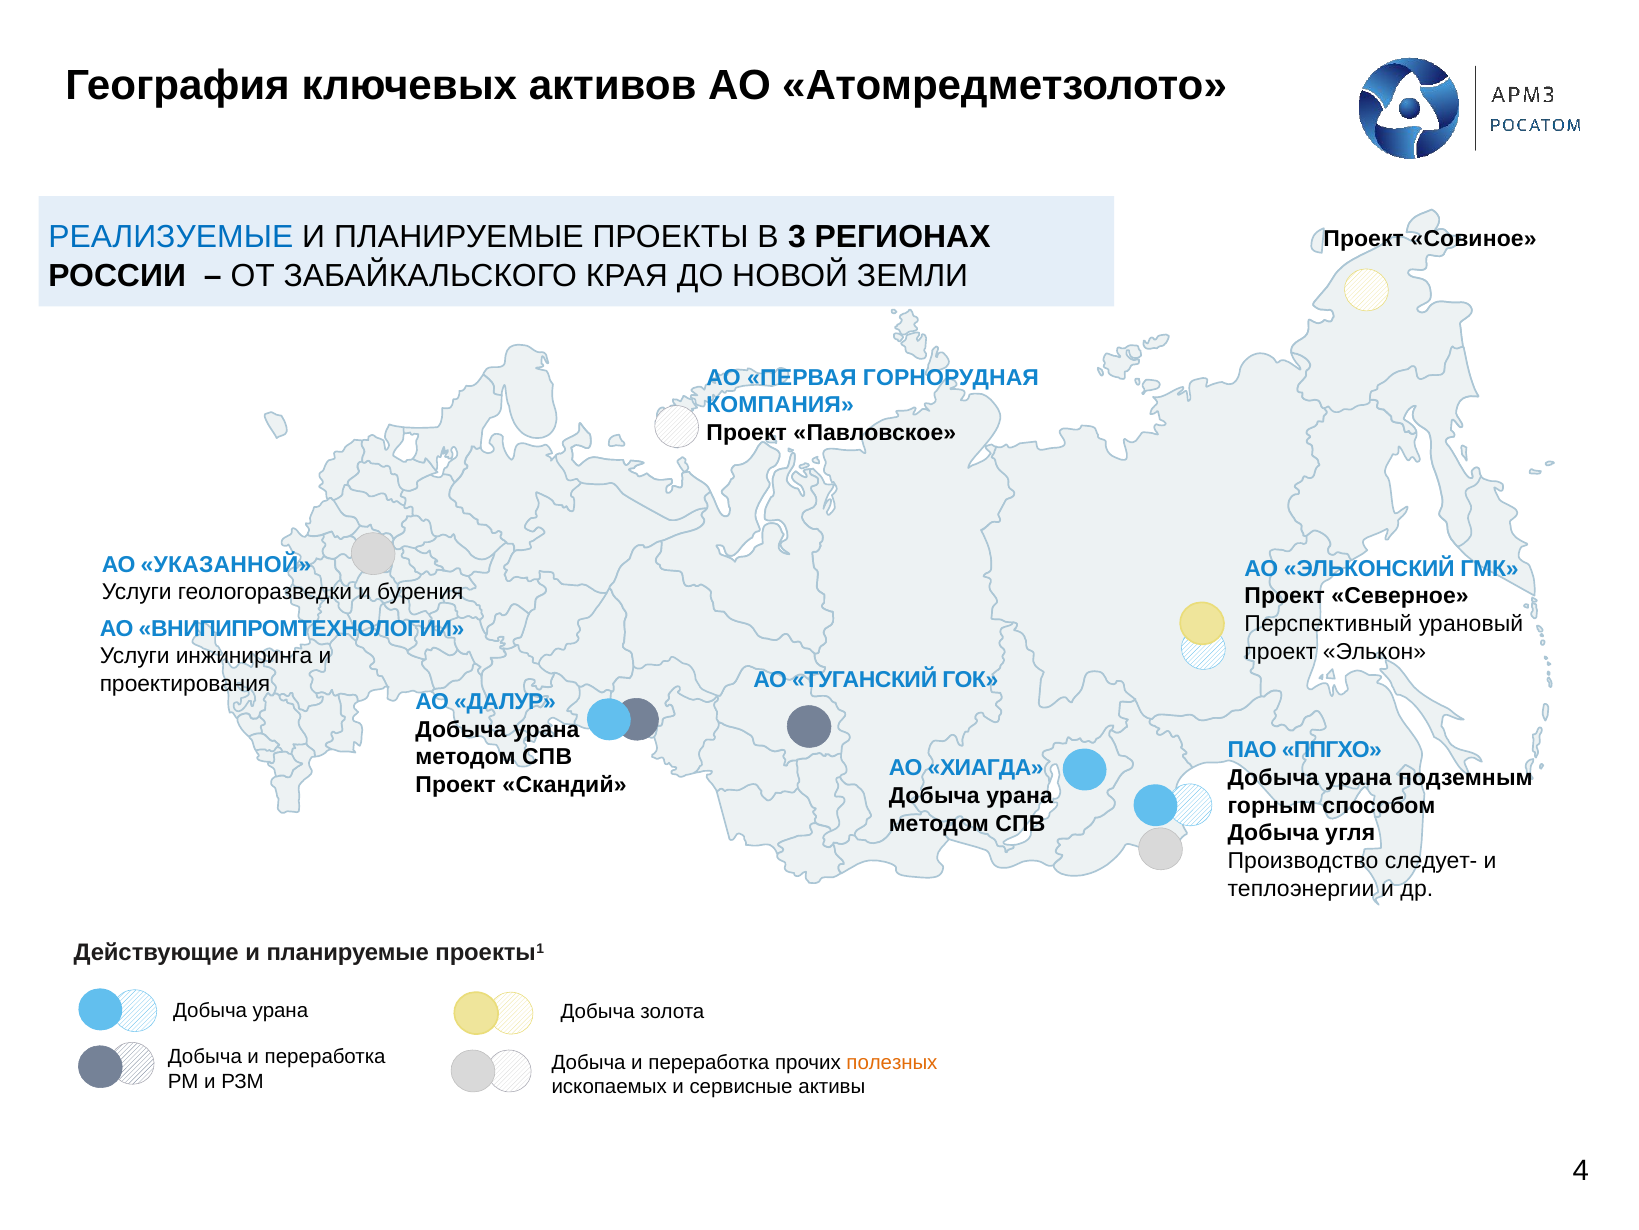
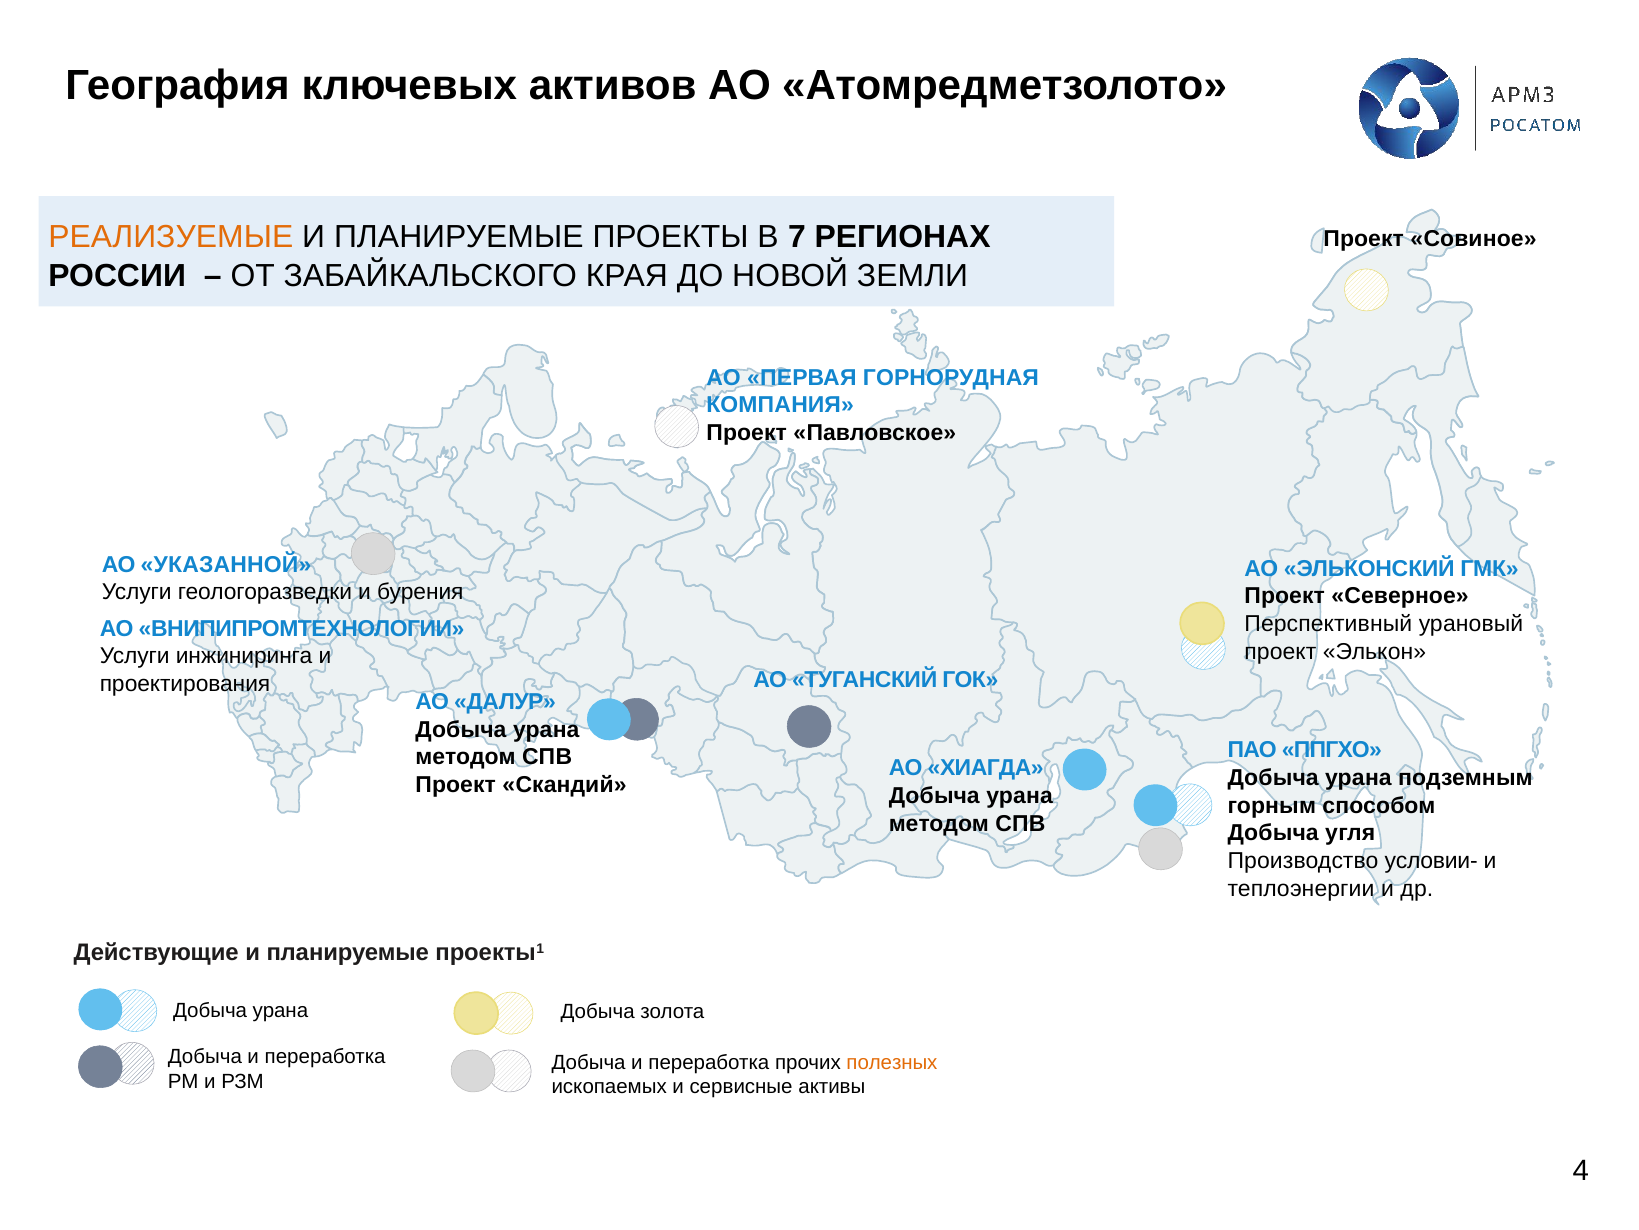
РЕАЛИЗУЕМЫЕ colour: blue -> orange
3: 3 -> 7
следует-: следует- -> условии-
